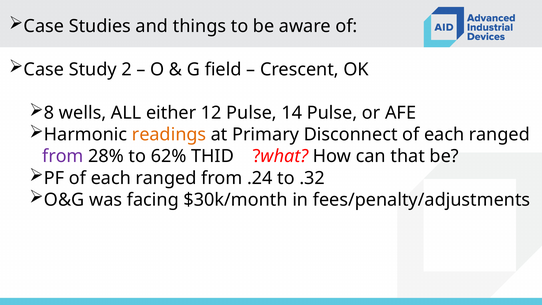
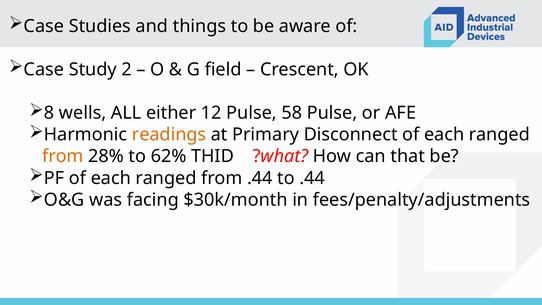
14: 14 -> 58
from at (63, 156) colour: purple -> orange
from .24: .24 -> .44
to .32: .32 -> .44
